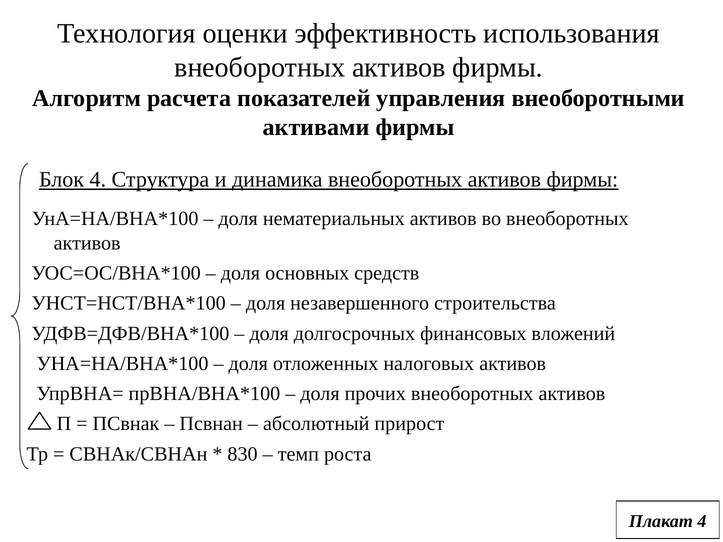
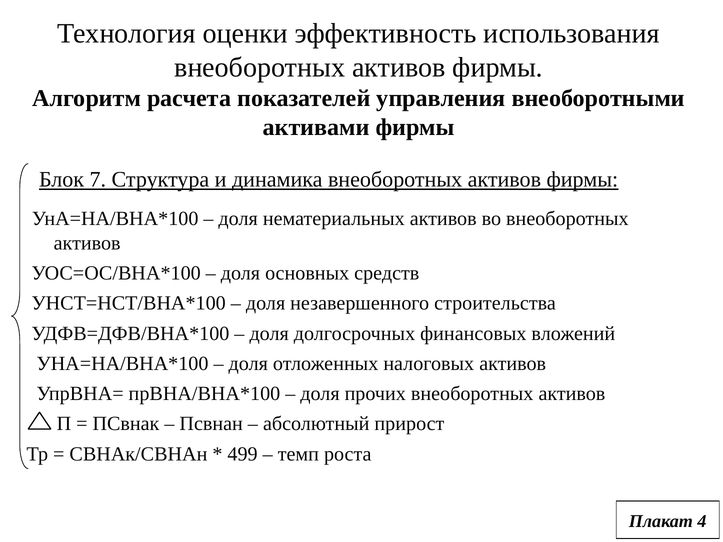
Блок 4: 4 -> 7
830: 830 -> 499
